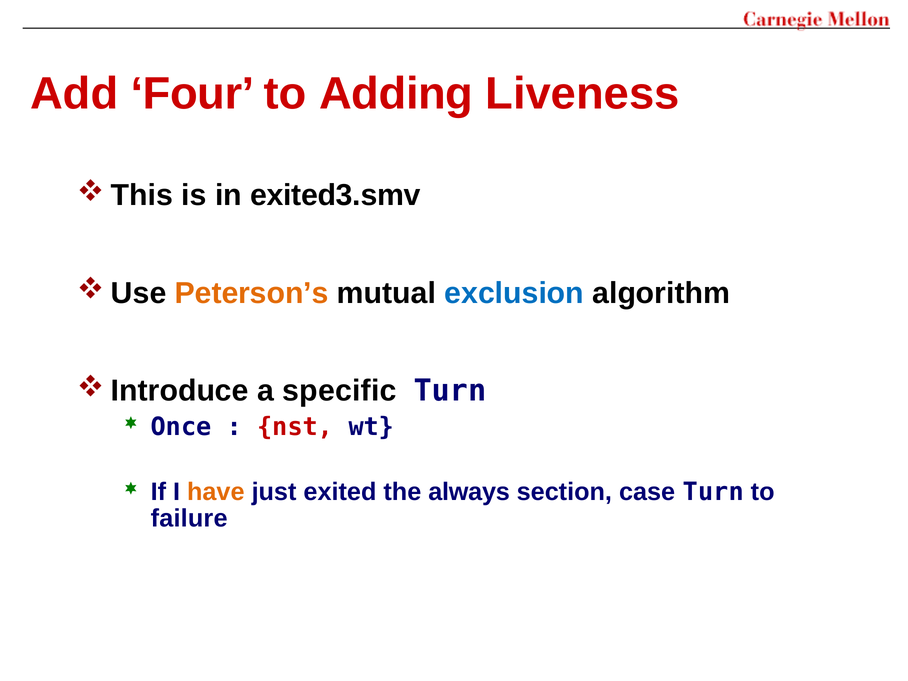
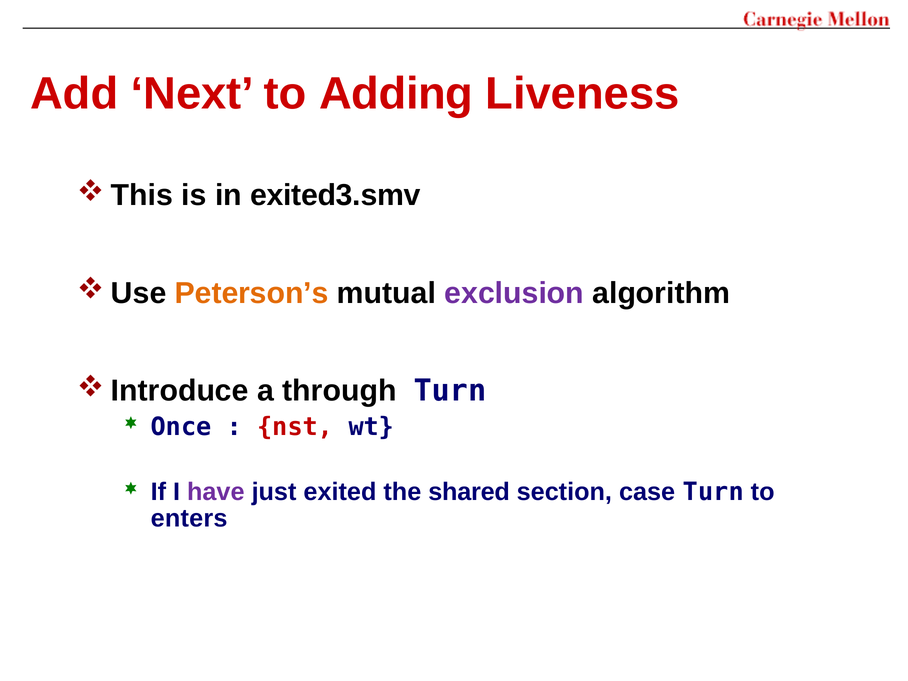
Four: Four -> Next
exclusion colour: blue -> purple
specific: specific -> through
have colour: orange -> purple
always: always -> shared
failure: failure -> enters
